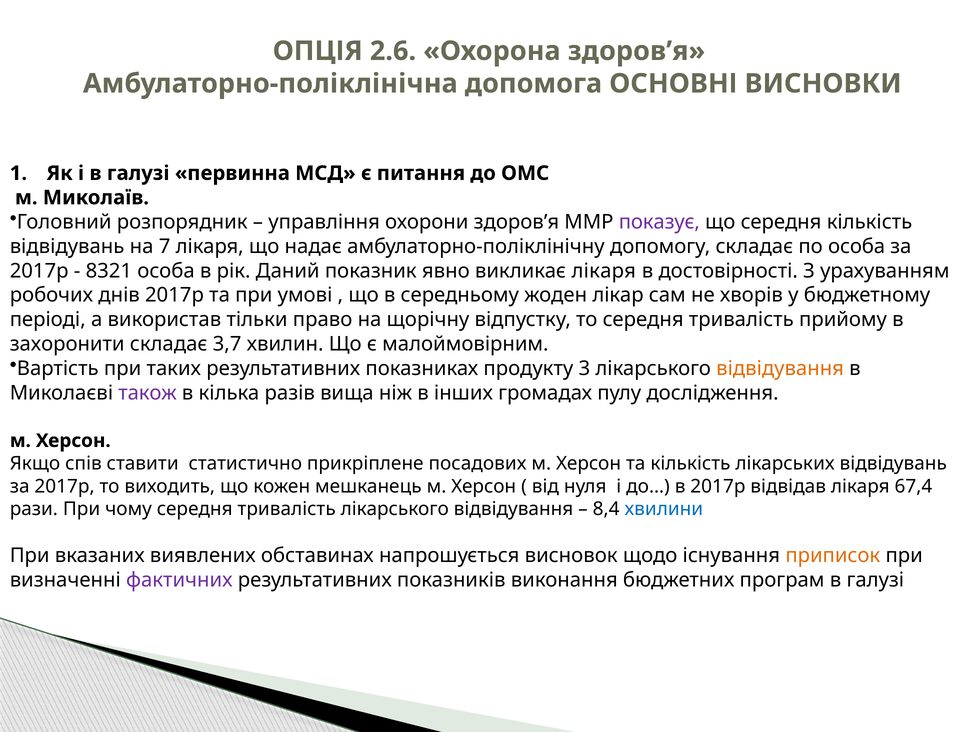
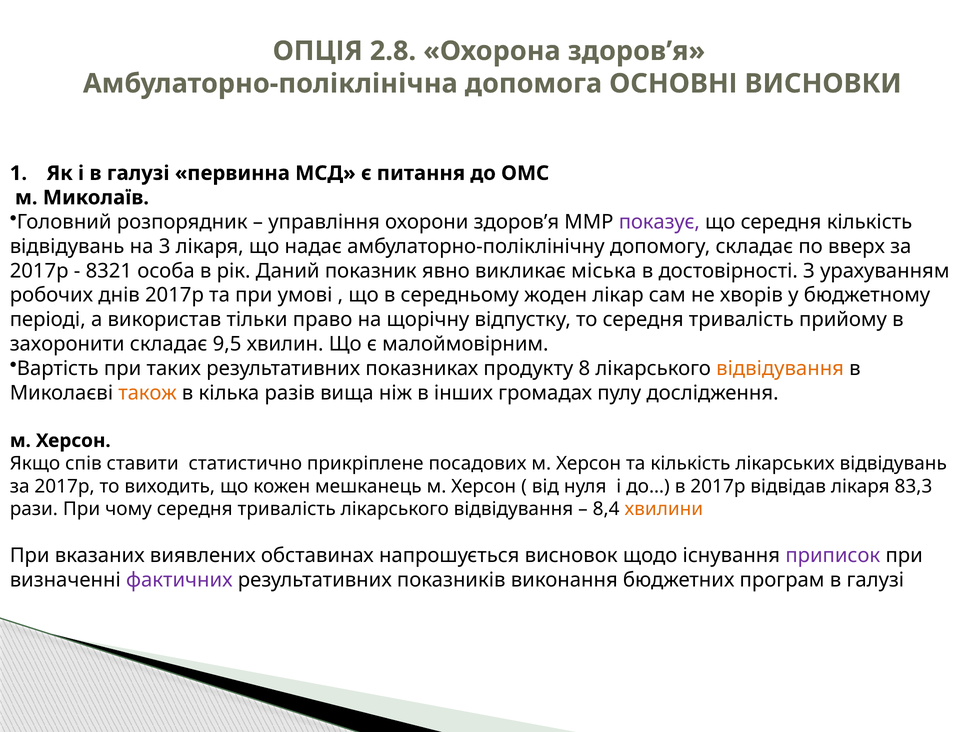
2.6: 2.6 -> 2.8
7: 7 -> 3
по особа: особа -> вверх
викликає лікаря: лікаря -> міська
3,7: 3,7 -> 9,5
3: 3 -> 8
також colour: purple -> orange
67,4: 67,4 -> 83,3
хвилини colour: blue -> orange
приписок colour: orange -> purple
